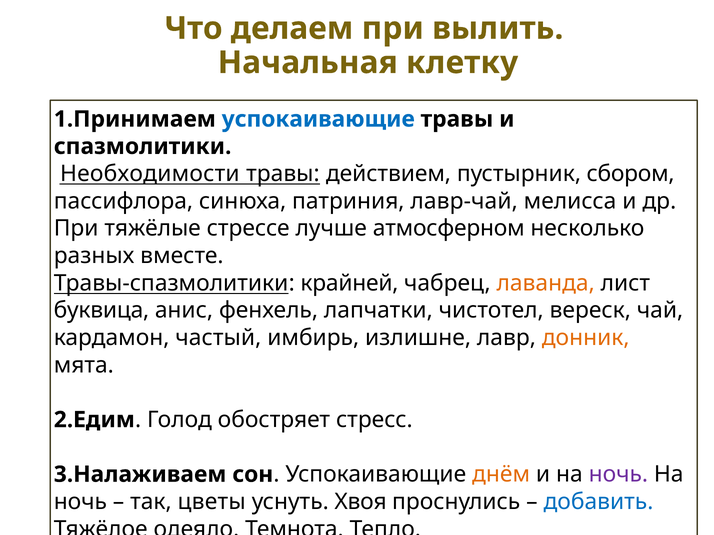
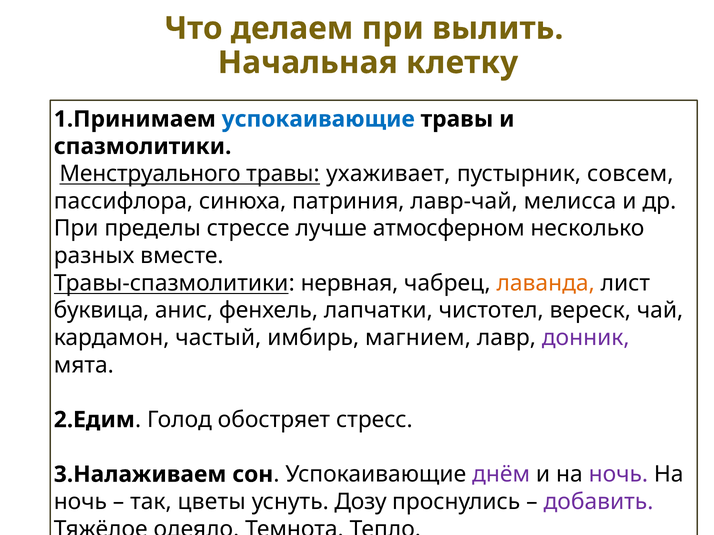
Необходимости: Необходимости -> Менструального
действием: действием -> ухаживает
сбором: сбором -> совсем
тяжёлые: тяжёлые -> пределы
крайней: крайней -> нервная
излишне: излишне -> магнием
донник colour: orange -> purple
днём colour: orange -> purple
Хвоя: Хвоя -> Дозу
добавить colour: blue -> purple
